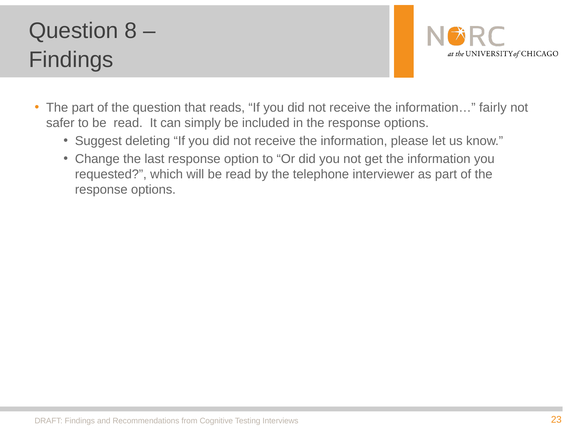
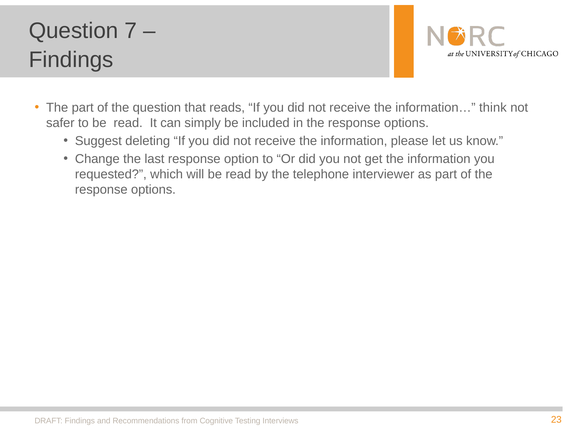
8: 8 -> 7
fairly: fairly -> think
